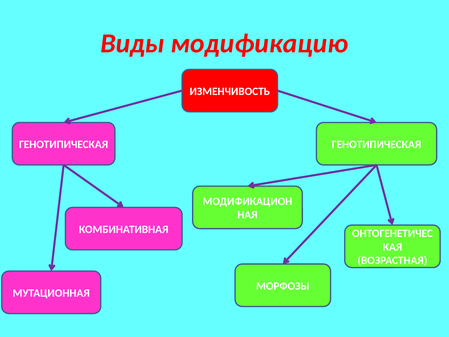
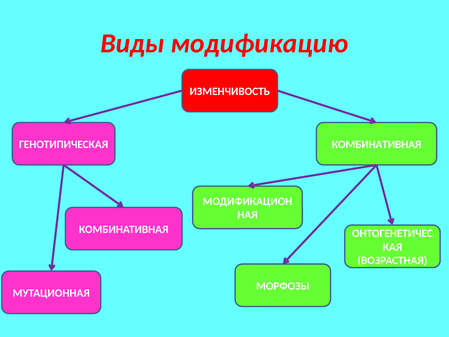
ГЕНОТИПИЧЕСКАЯ at (377, 144): ГЕНОТИПИЧЕСКАЯ -> КОМБИНАТИВНАЯ
